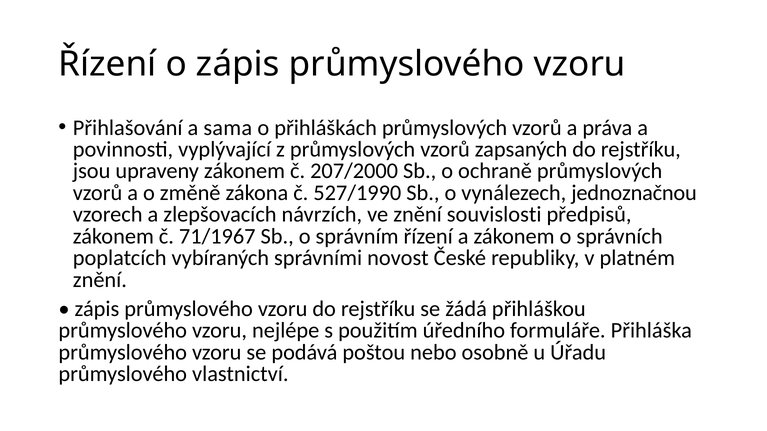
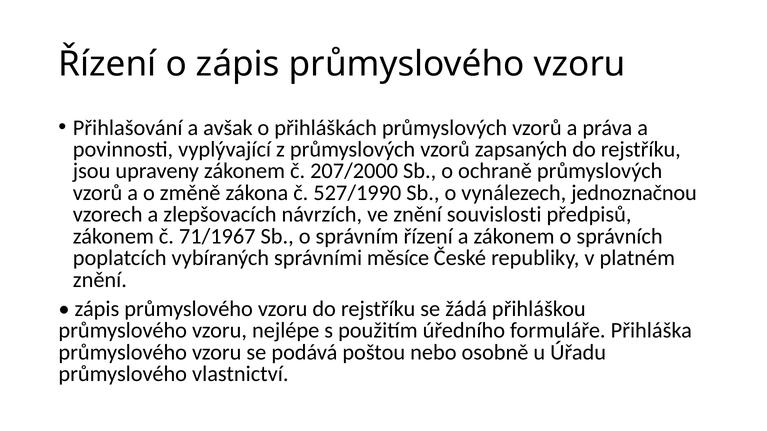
sama: sama -> avšak
novost: novost -> měsíce
